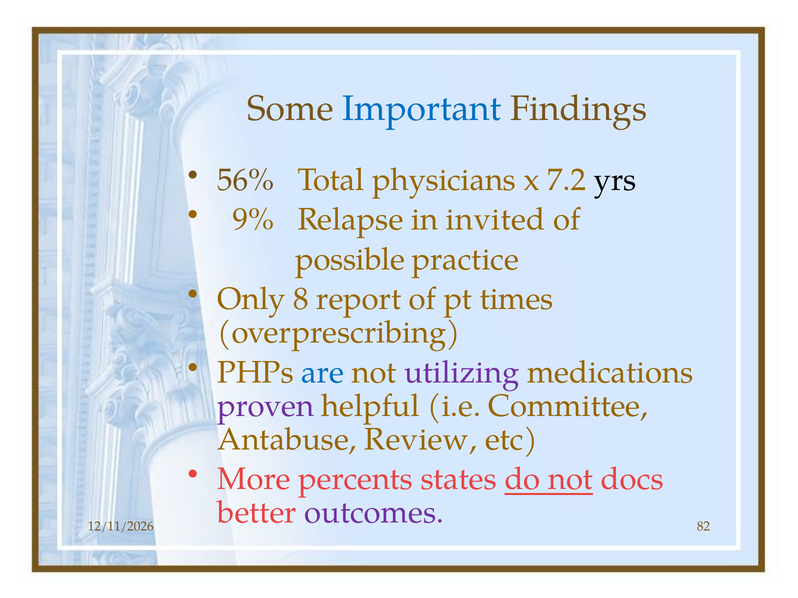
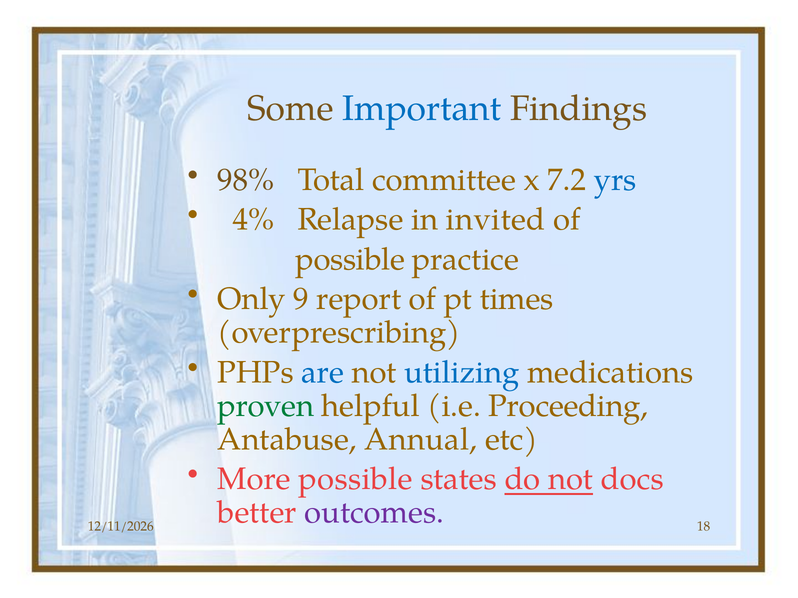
56%: 56% -> 98%
physicians: physicians -> committee
yrs colour: black -> blue
9%: 9% -> 4%
8: 8 -> 9
utilizing colour: purple -> blue
proven colour: purple -> green
Committee: Committee -> Proceeding
Review: Review -> Annual
More percents: percents -> possible
82: 82 -> 18
